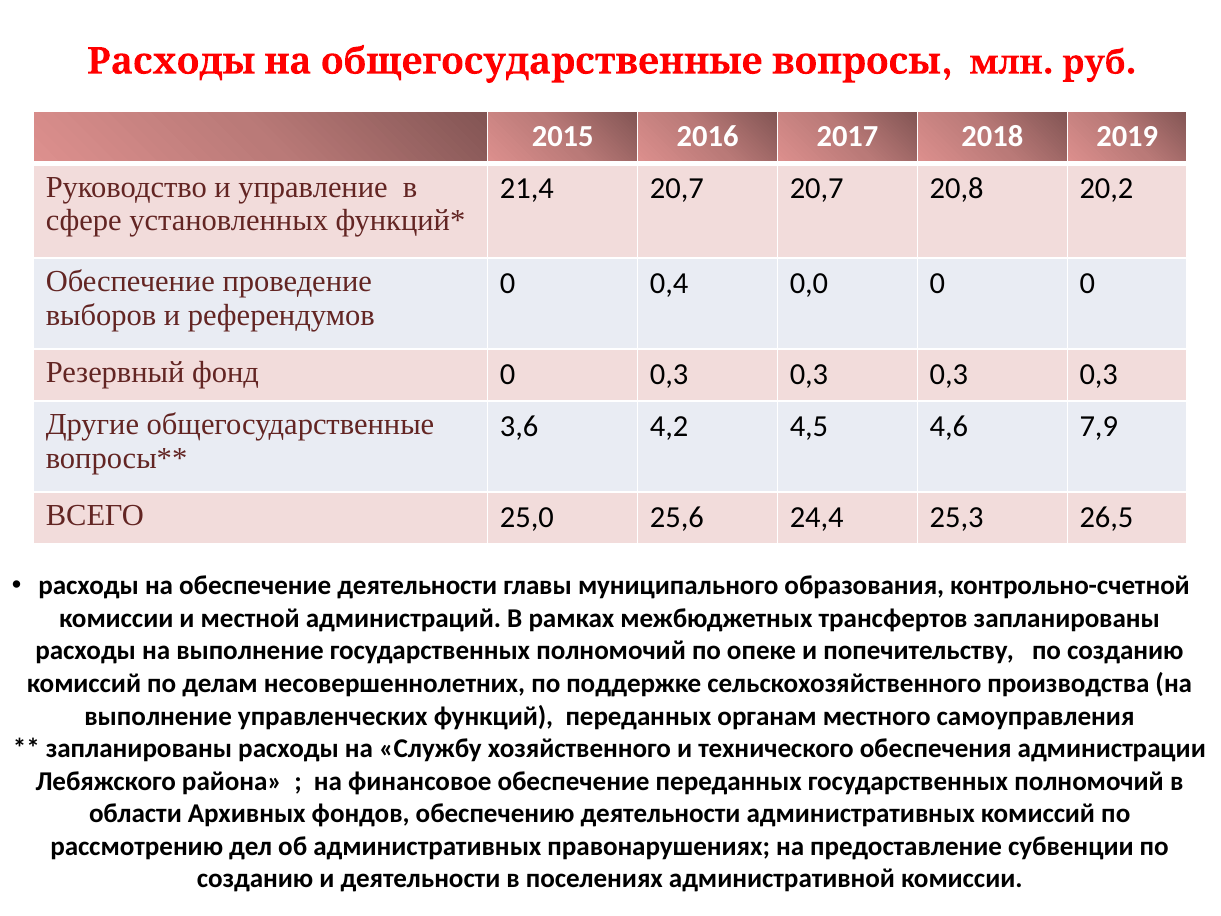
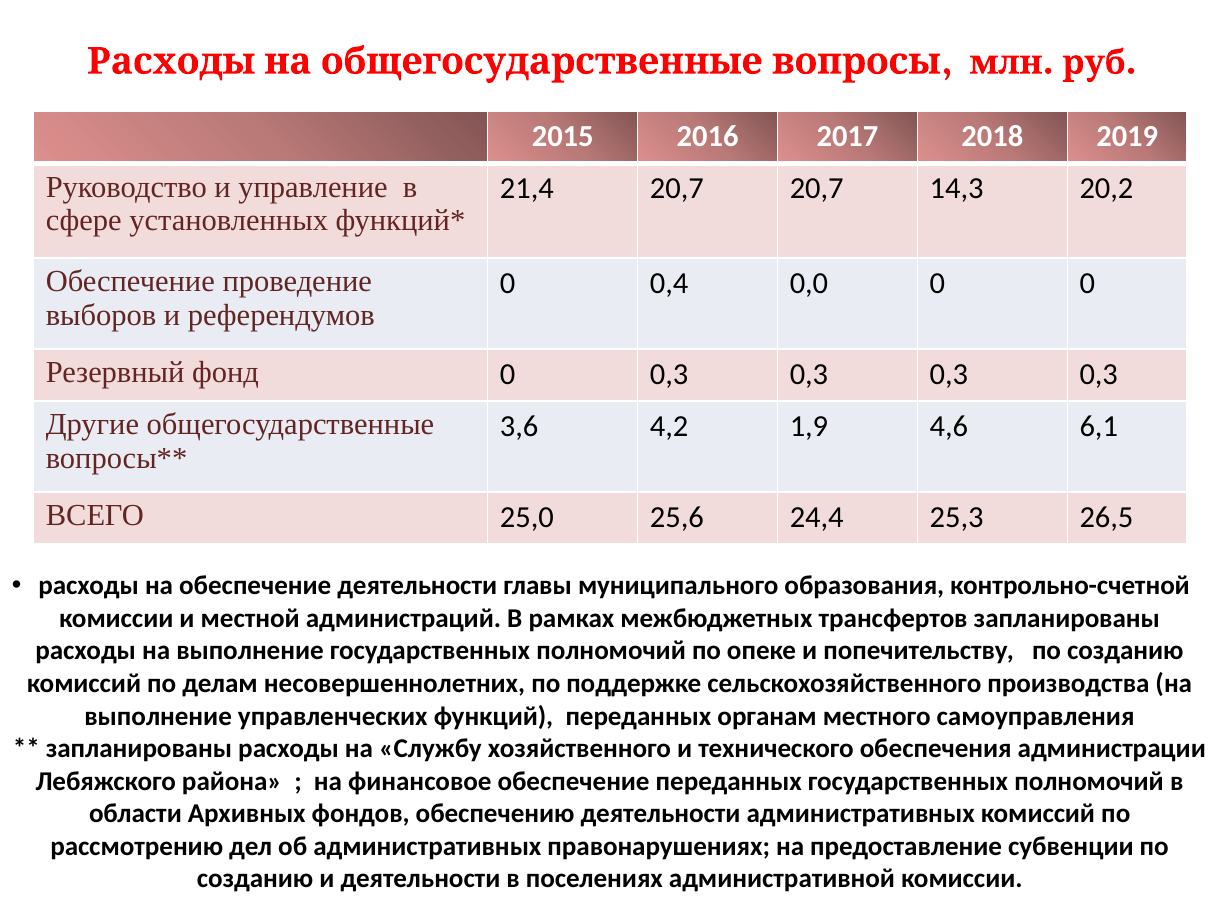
20,8: 20,8 -> 14,3
4,5: 4,5 -> 1,9
7,9: 7,9 -> 6,1
